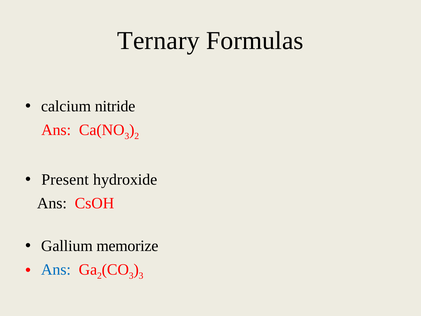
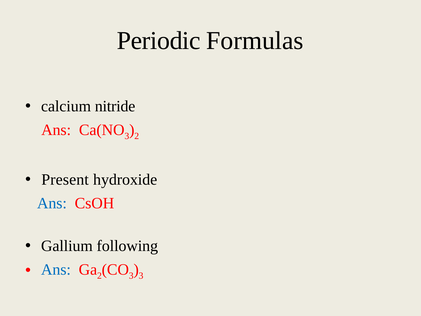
Ternary: Ternary -> Periodic
Ans at (52, 203) colour: black -> blue
memorize: memorize -> following
